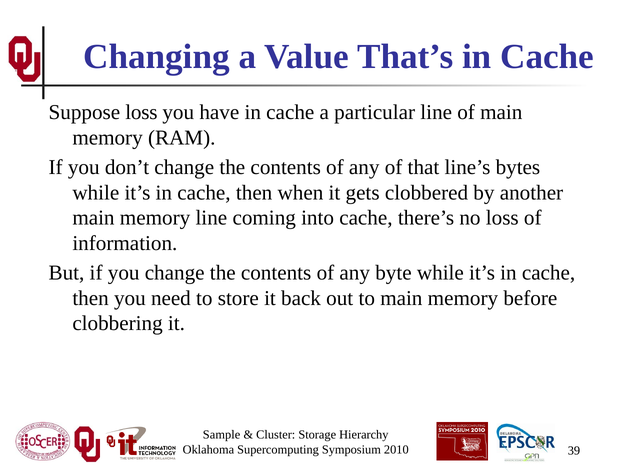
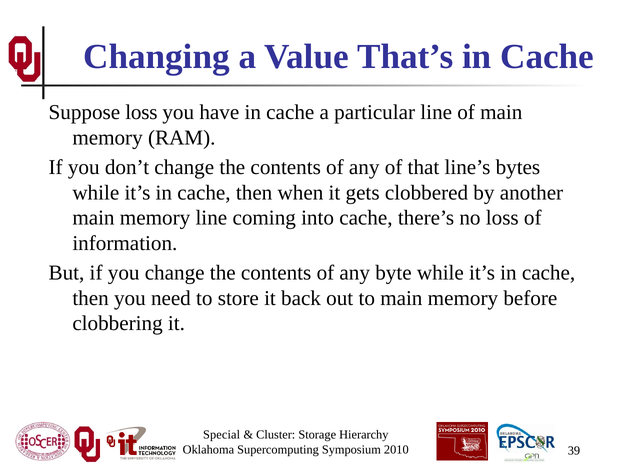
Sample: Sample -> Special
